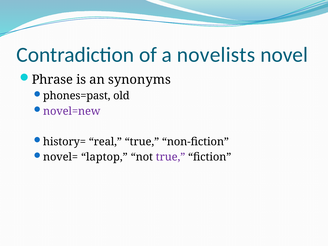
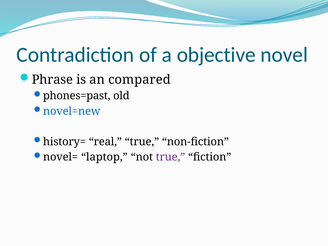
novelists: novelists -> objective
synonyms: synonyms -> compared
novel=new colour: purple -> blue
